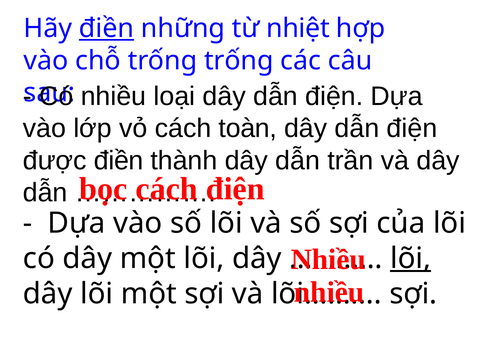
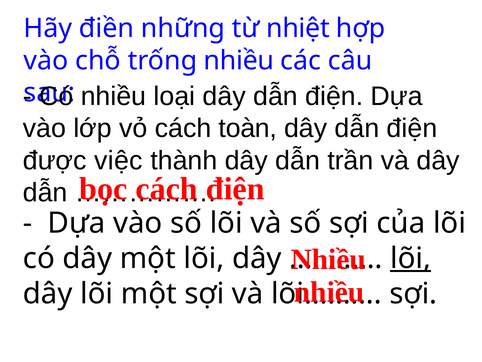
điền at (107, 28) underline: present -> none
trống trống: trống -> nhiều
được điền: điền -> việc
